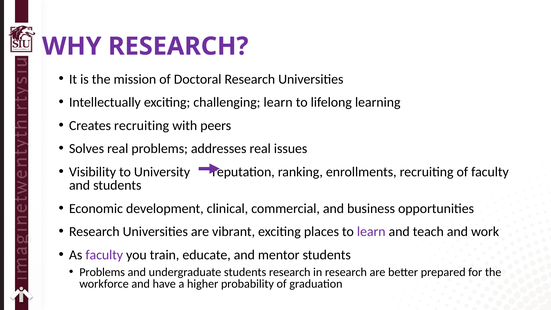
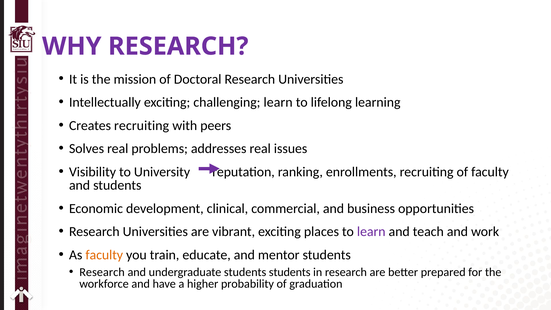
faculty at (104, 255) colour: purple -> orange
Problems at (102, 272): Problems -> Research
students research: research -> students
